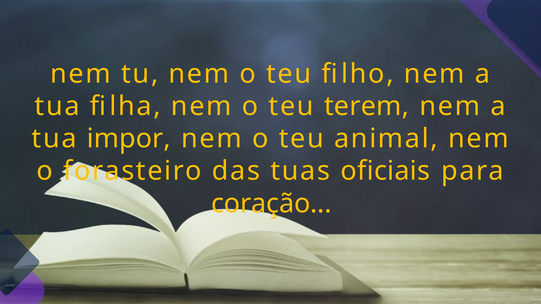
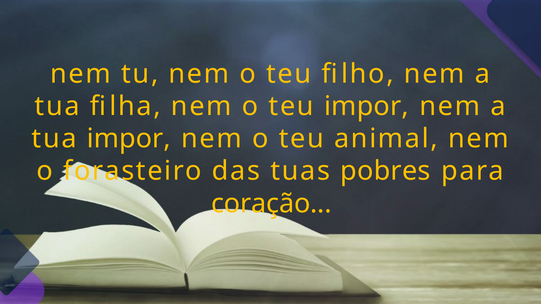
teu terem: terem -> impor
oficiais: oficiais -> pobres
